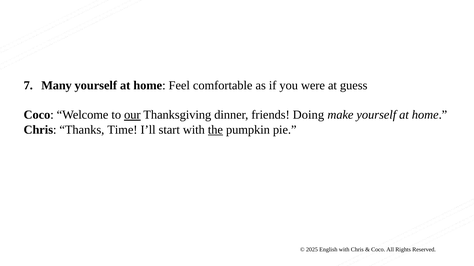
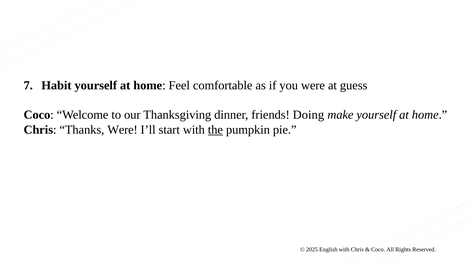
Many: Many -> Habit
our underline: present -> none
Thanks Time: Time -> Were
